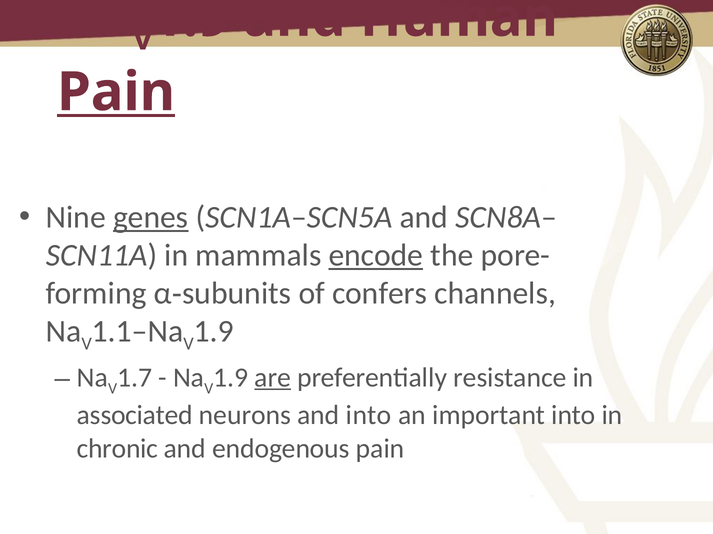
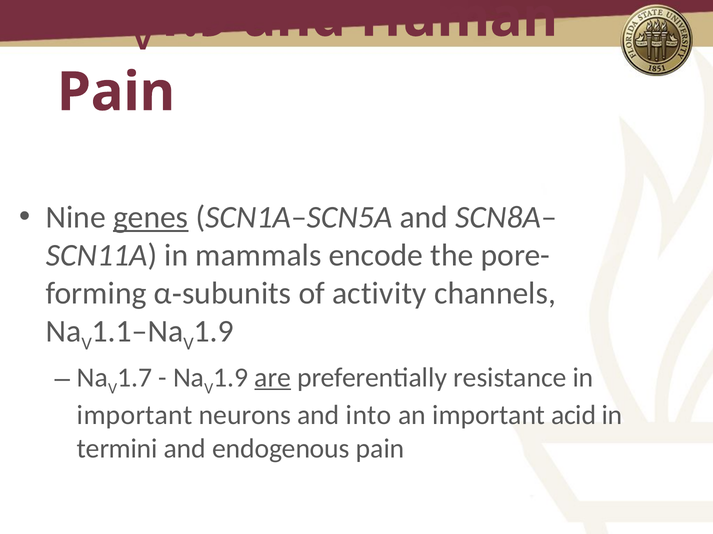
Pain at (116, 92) underline: present -> none
encode underline: present -> none
confers: confers -> activity
associated at (135, 416): associated -> important
important into: into -> acid
chronic: chronic -> termini
